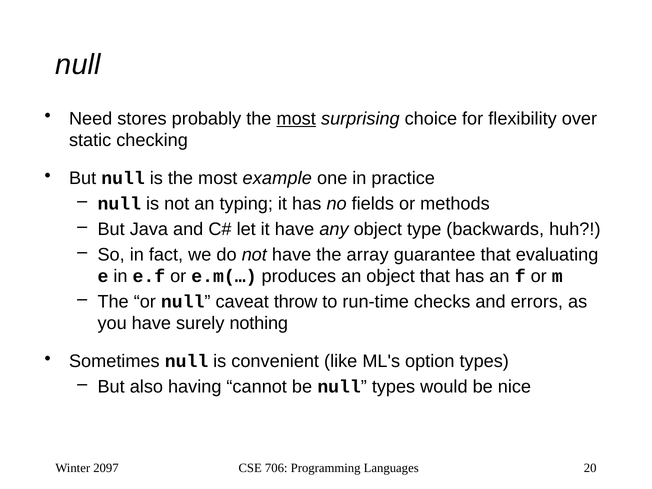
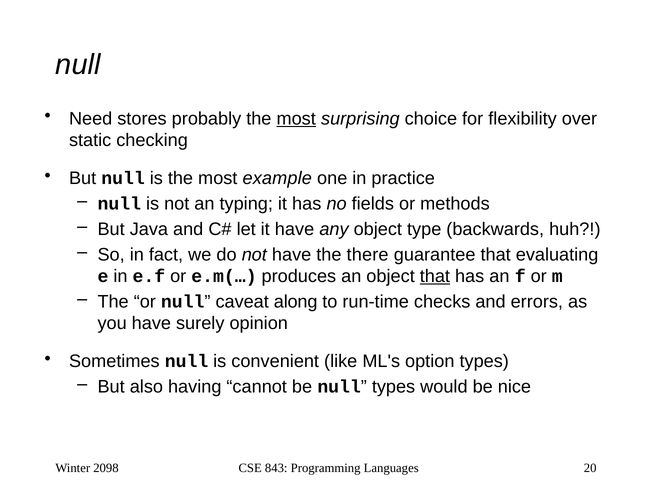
array: array -> there
that at (435, 276) underline: none -> present
throw: throw -> along
nothing: nothing -> opinion
2097: 2097 -> 2098
706: 706 -> 843
